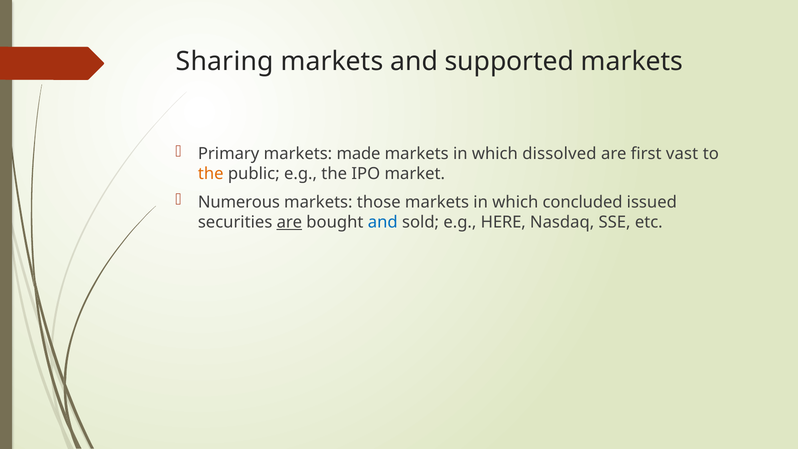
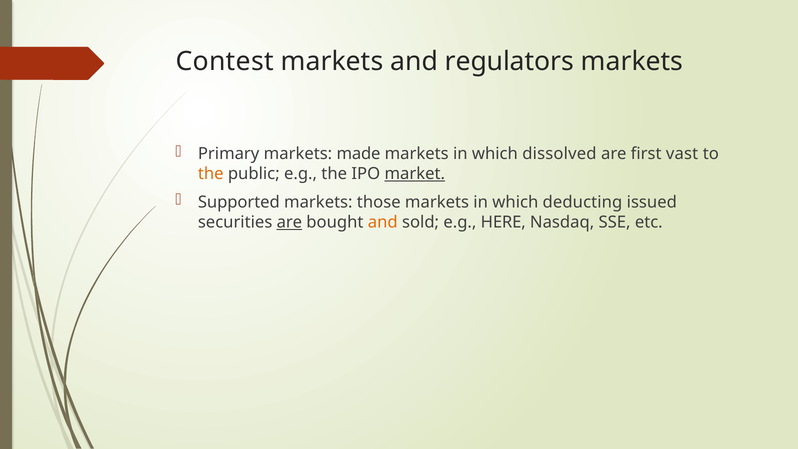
Sharing: Sharing -> Contest
supported: supported -> regulators
market underline: none -> present
Numerous: Numerous -> Supported
concluded: concluded -> deducting
and at (383, 222) colour: blue -> orange
